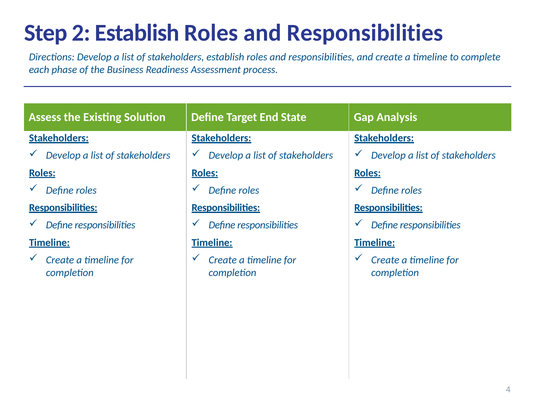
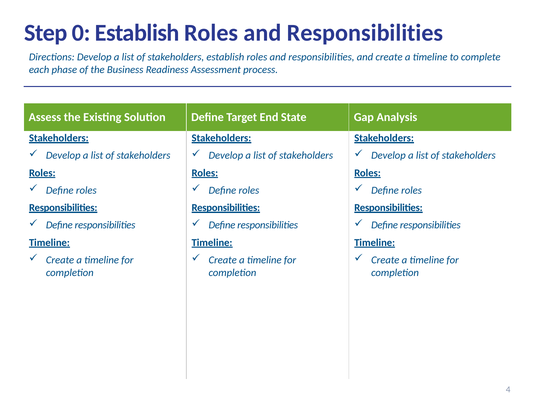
2: 2 -> 0
